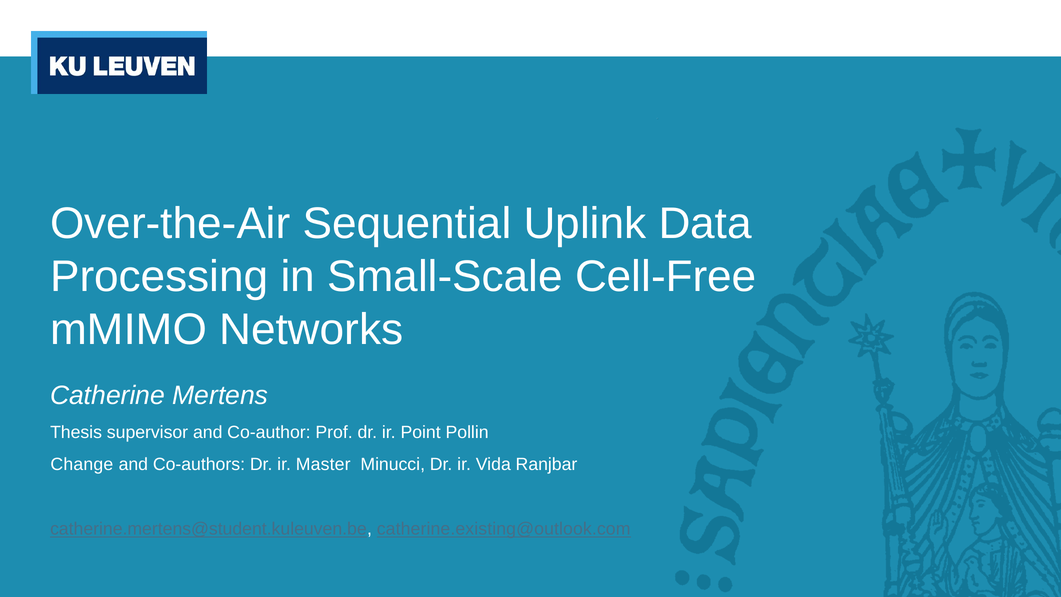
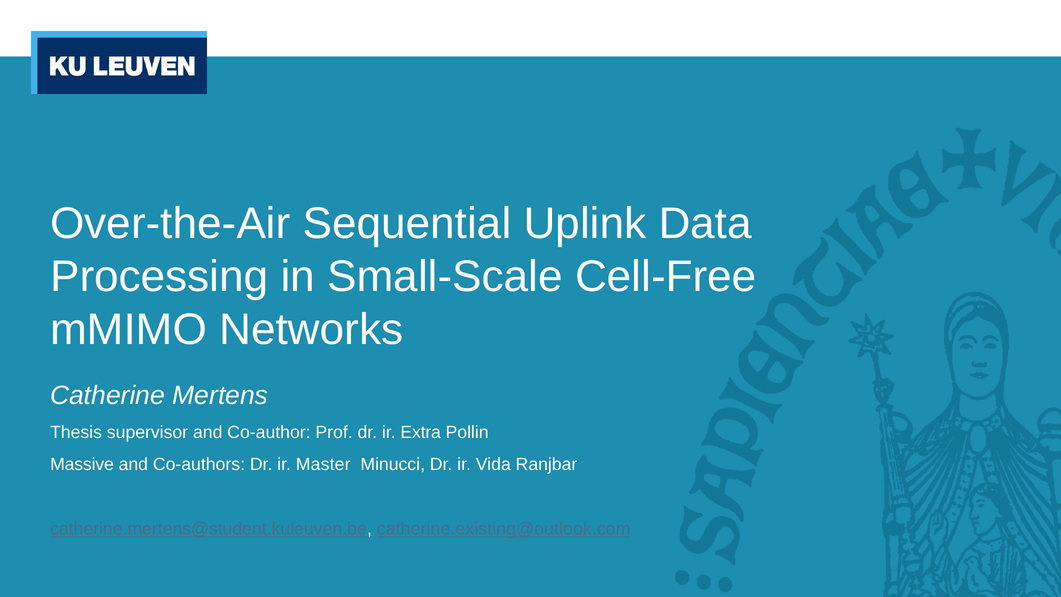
Point: Point -> Extra
Change: Change -> Massive
